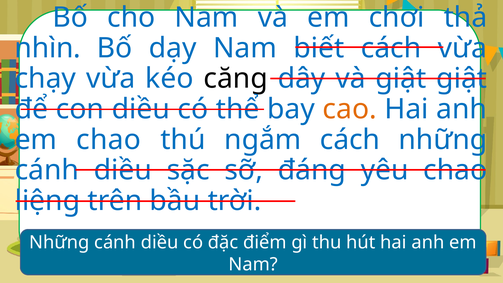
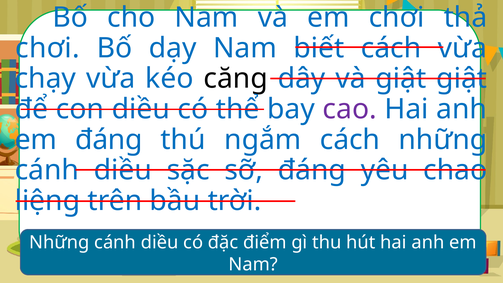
nhìn at (48, 48): nhìn -> chơi
cao at (350, 109) colour: orange -> purple
em chao: chao -> đáng
